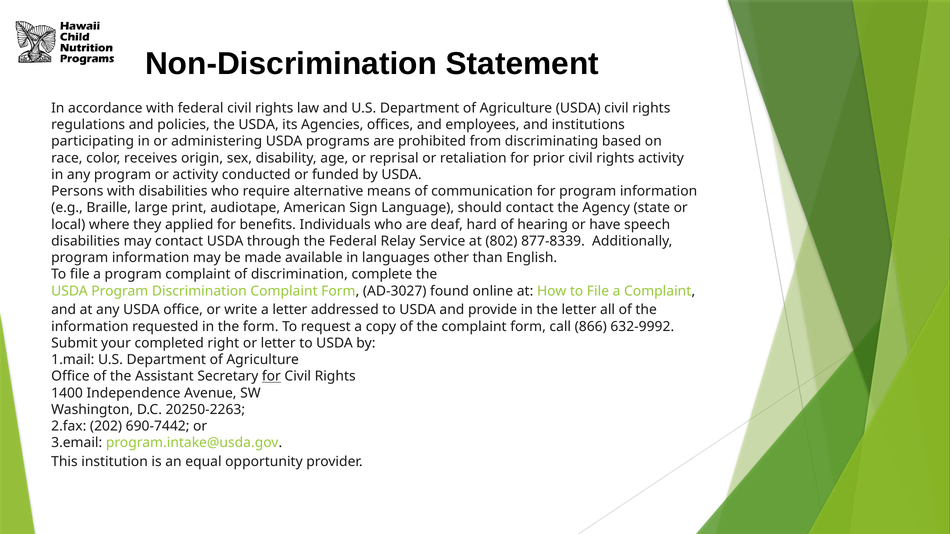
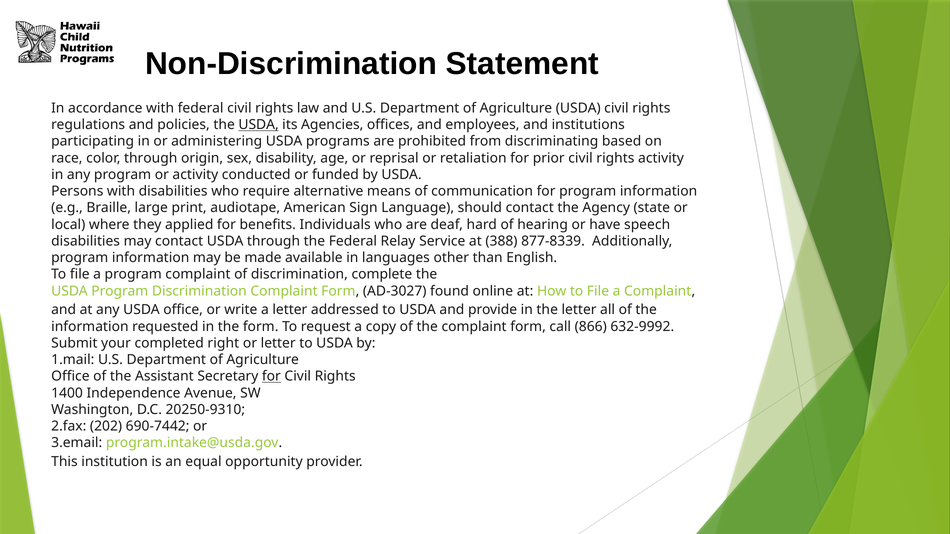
USDA at (259, 125) underline: none -> present
color receives: receives -> through
802: 802 -> 388
20250-2263: 20250-2263 -> 20250-9310
